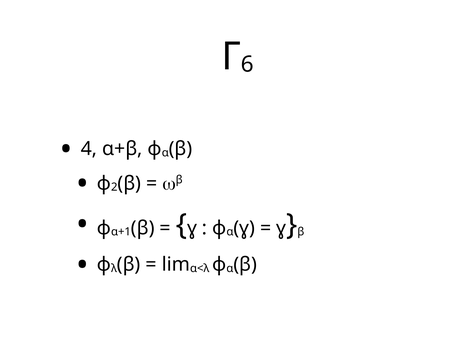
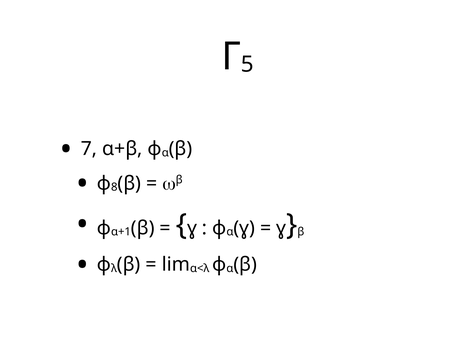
6: 6 -> 5
4: 4 -> 7
2: 2 -> 8
